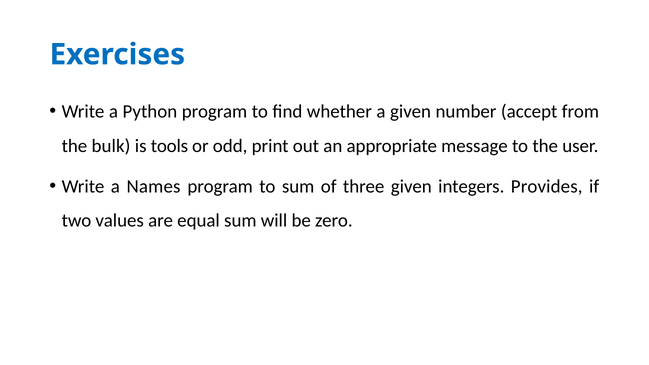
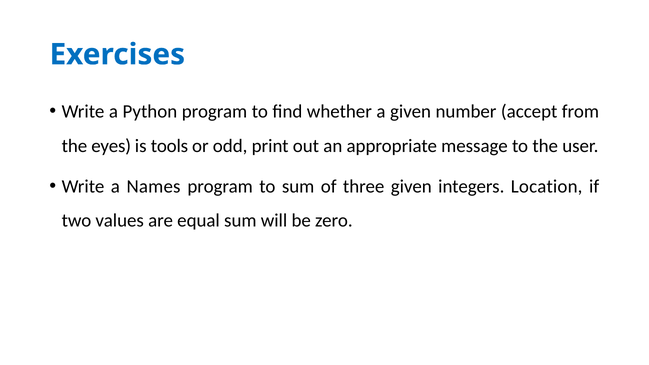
bulk: bulk -> eyes
Provides: Provides -> Location
